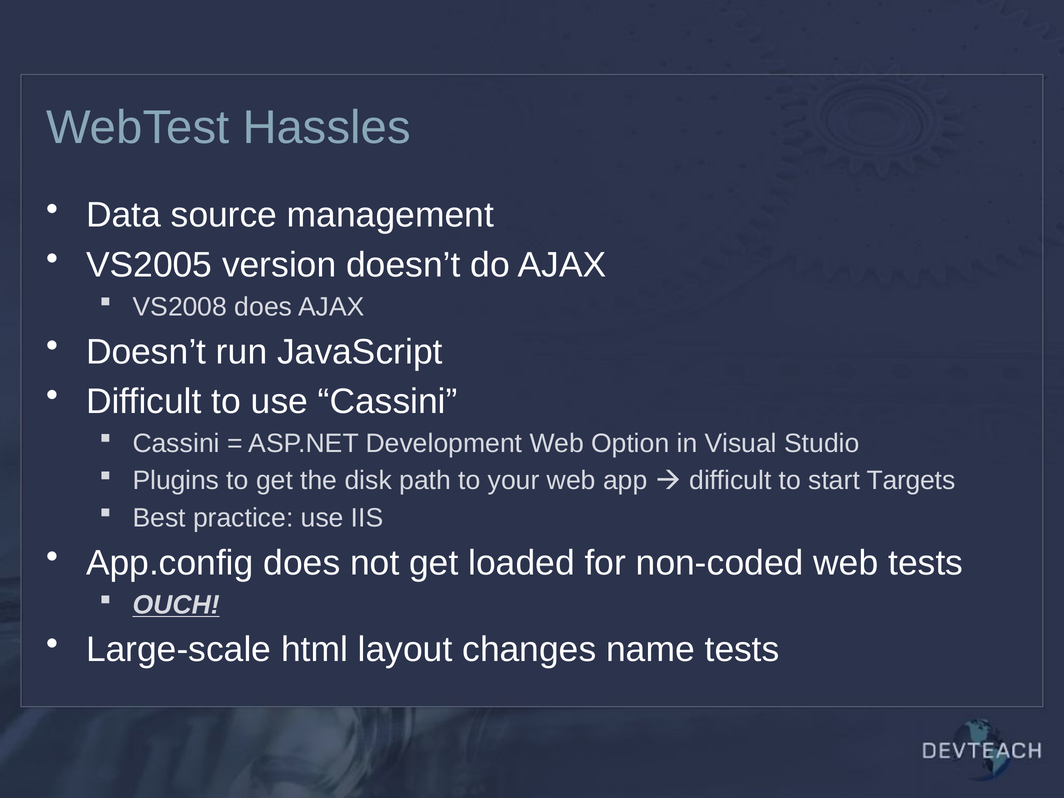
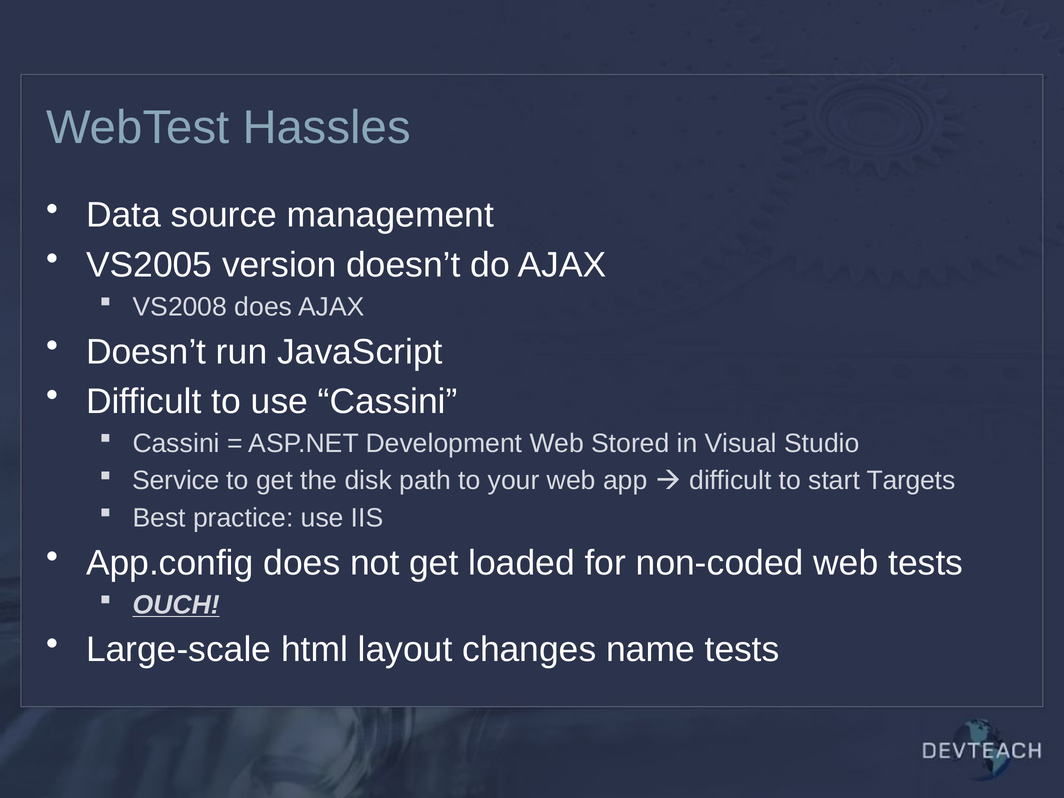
Option: Option -> Stored
Plugins: Plugins -> Service
